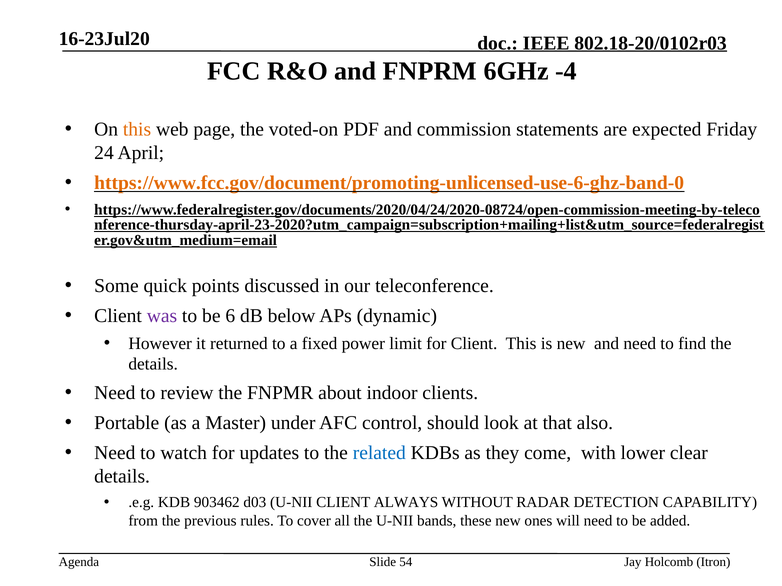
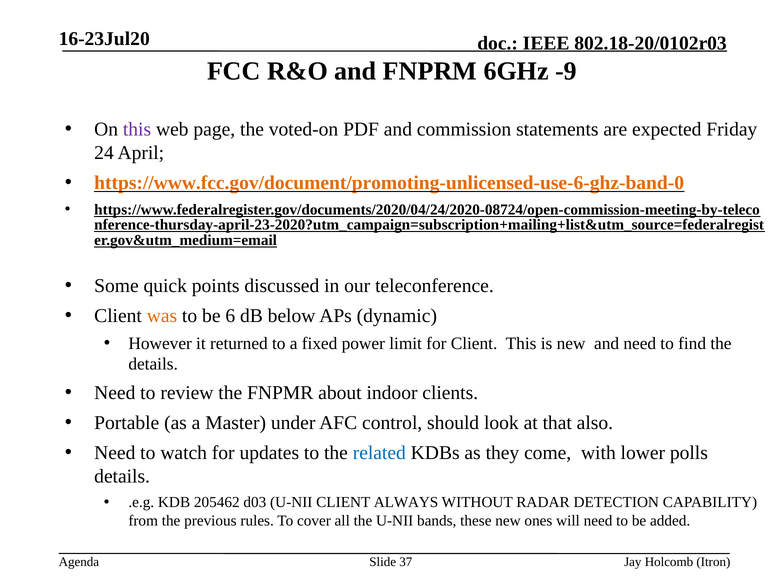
-4: -4 -> -9
this at (137, 129) colour: orange -> purple
was colour: purple -> orange
clear: clear -> polls
903462: 903462 -> 205462
54: 54 -> 37
